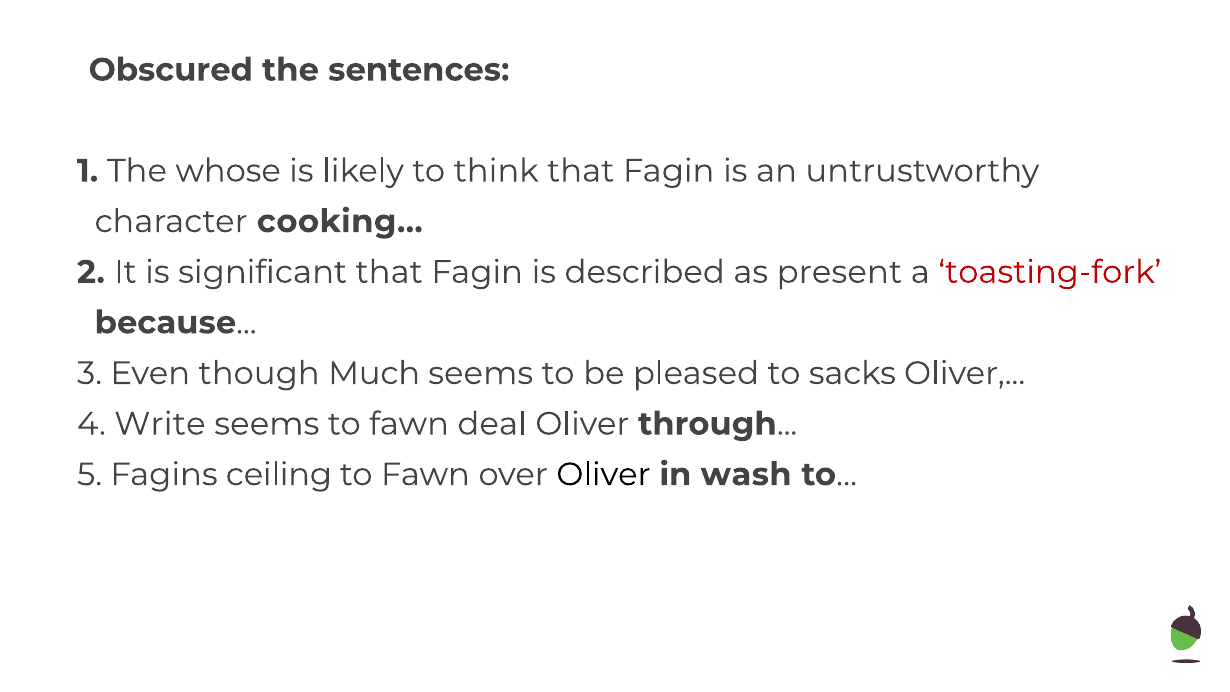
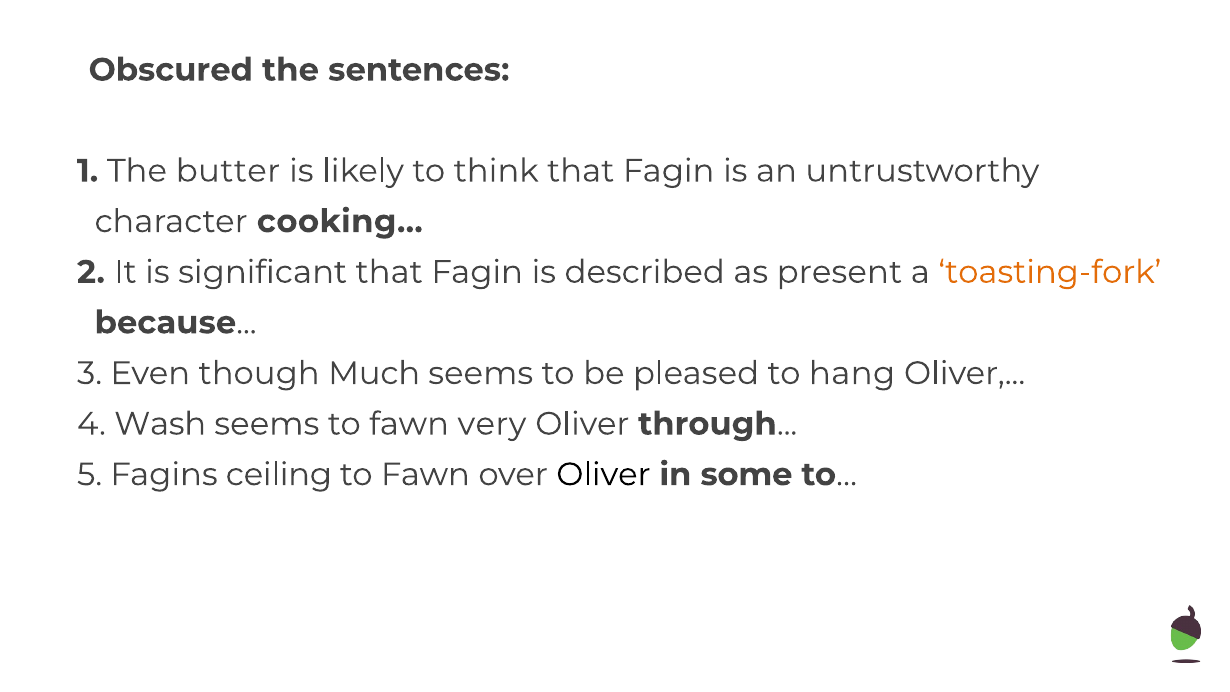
whose: whose -> butter
toasting-fork colour: red -> orange
sacks: sacks -> hang
Write: Write -> Wash
deal: deal -> very
wash: wash -> some
